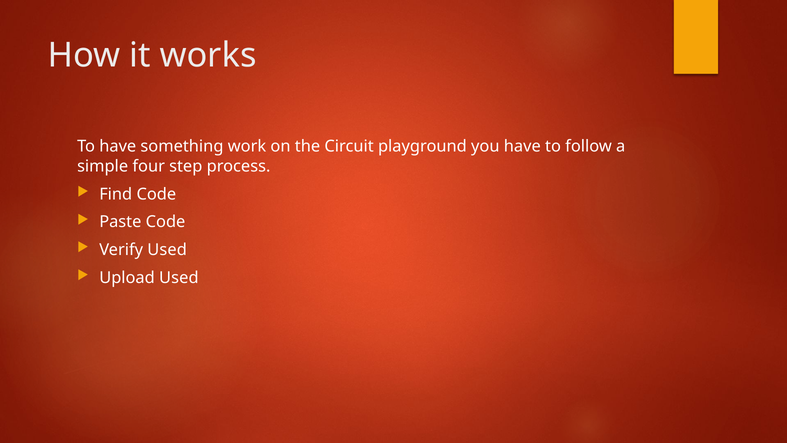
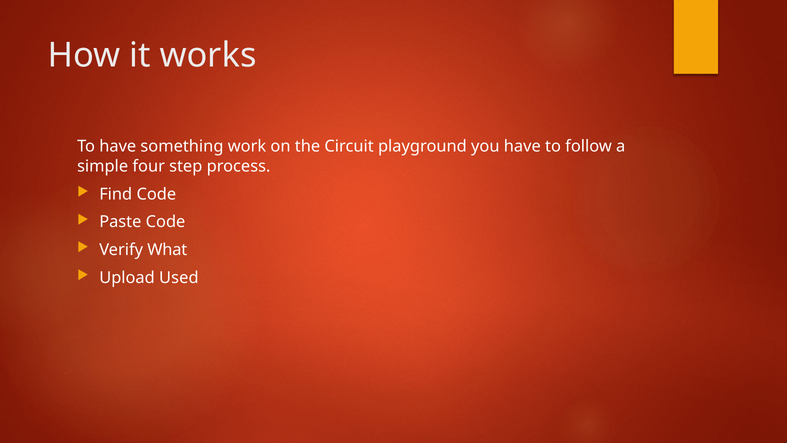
Verify Used: Used -> What
